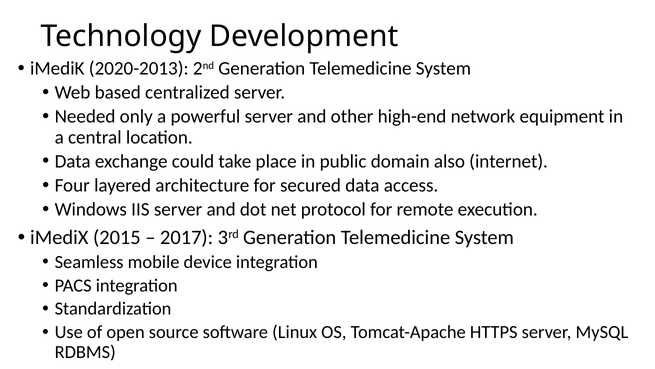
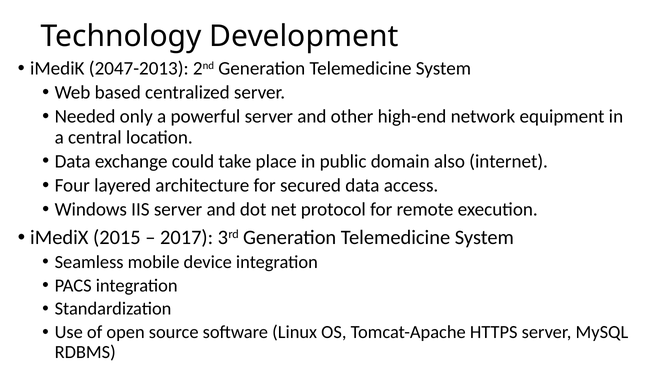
2020-2013: 2020-2013 -> 2047-2013
